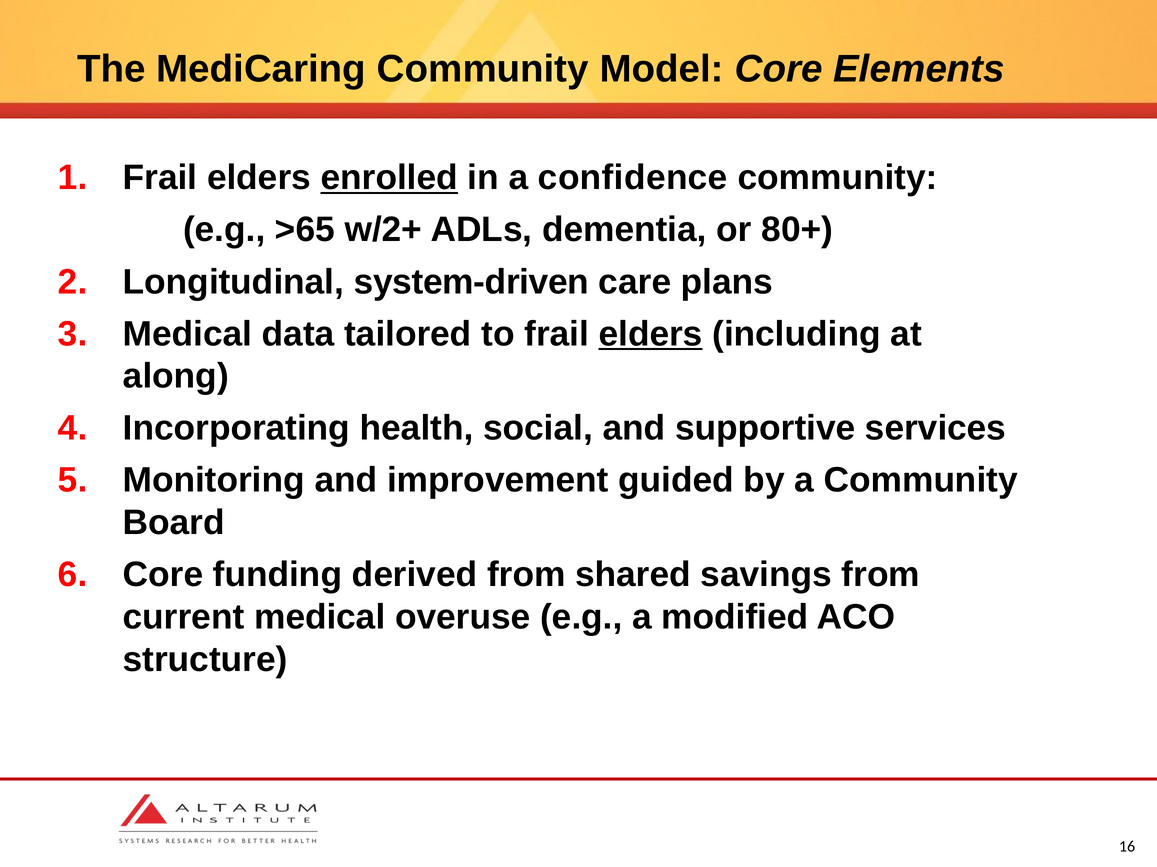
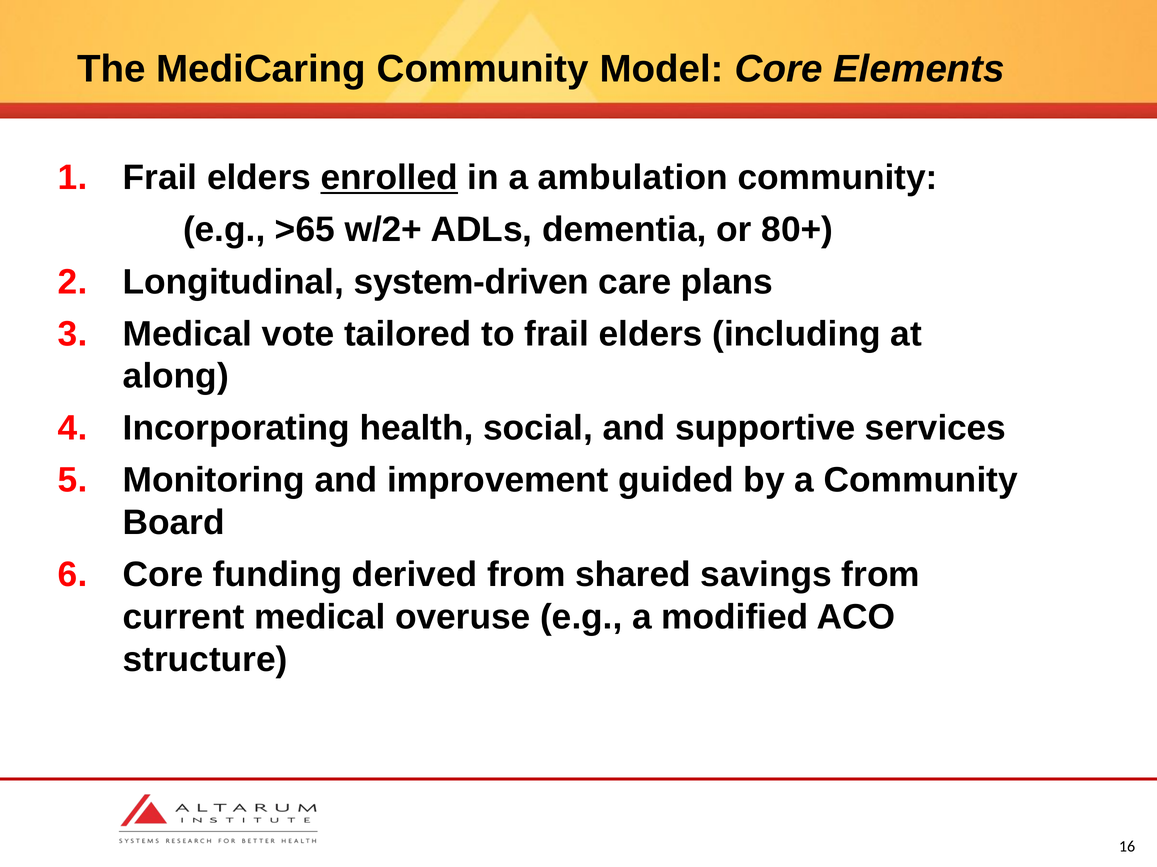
confidence: confidence -> ambulation
data: data -> vote
elders at (651, 334) underline: present -> none
